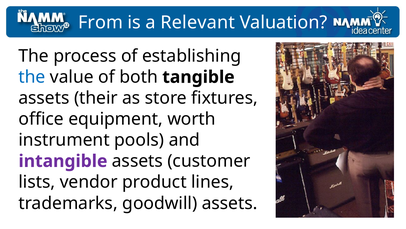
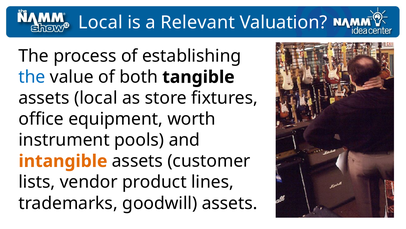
From at (101, 23): From -> Local
assets their: their -> local
intangible colour: purple -> orange
